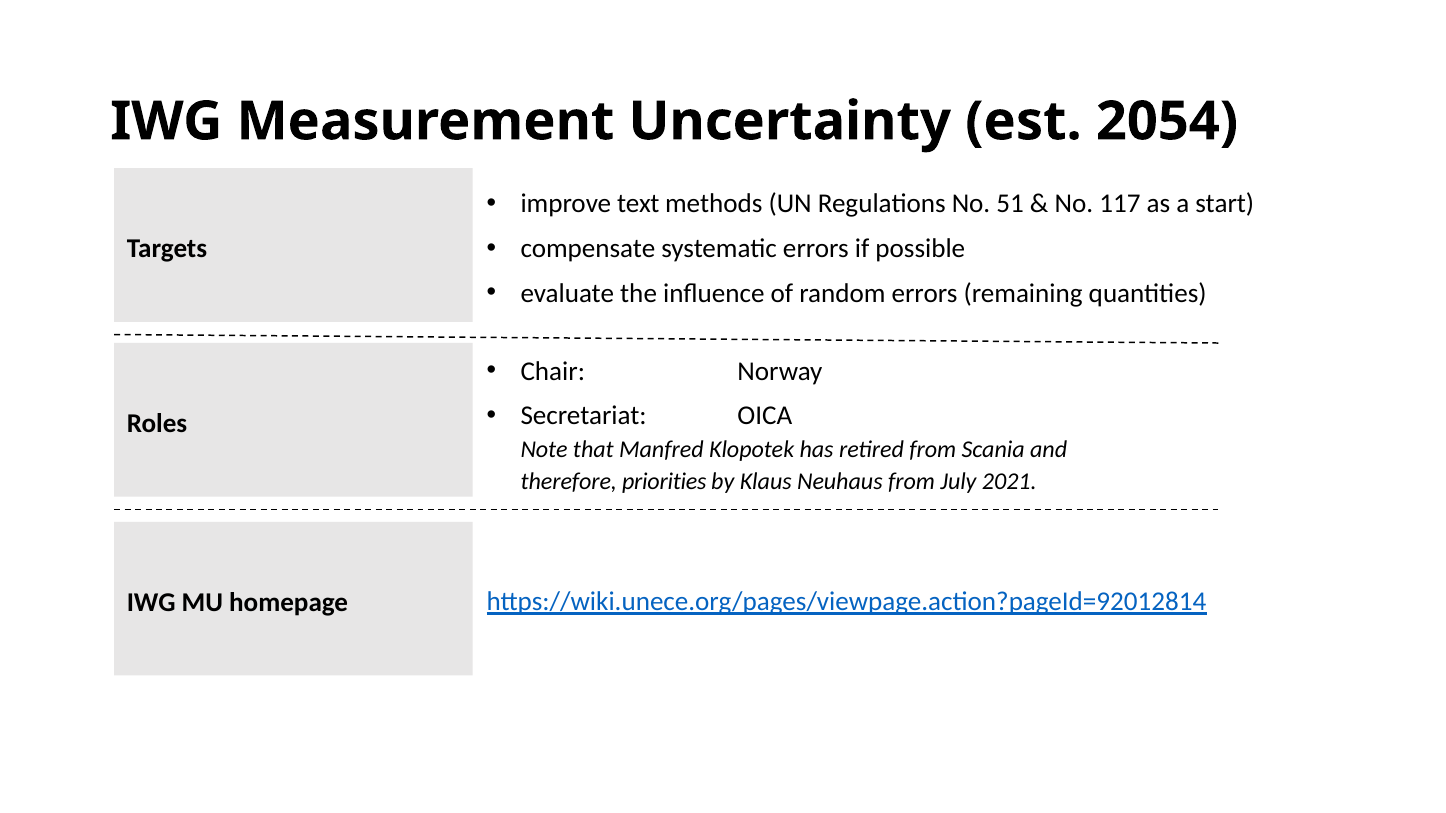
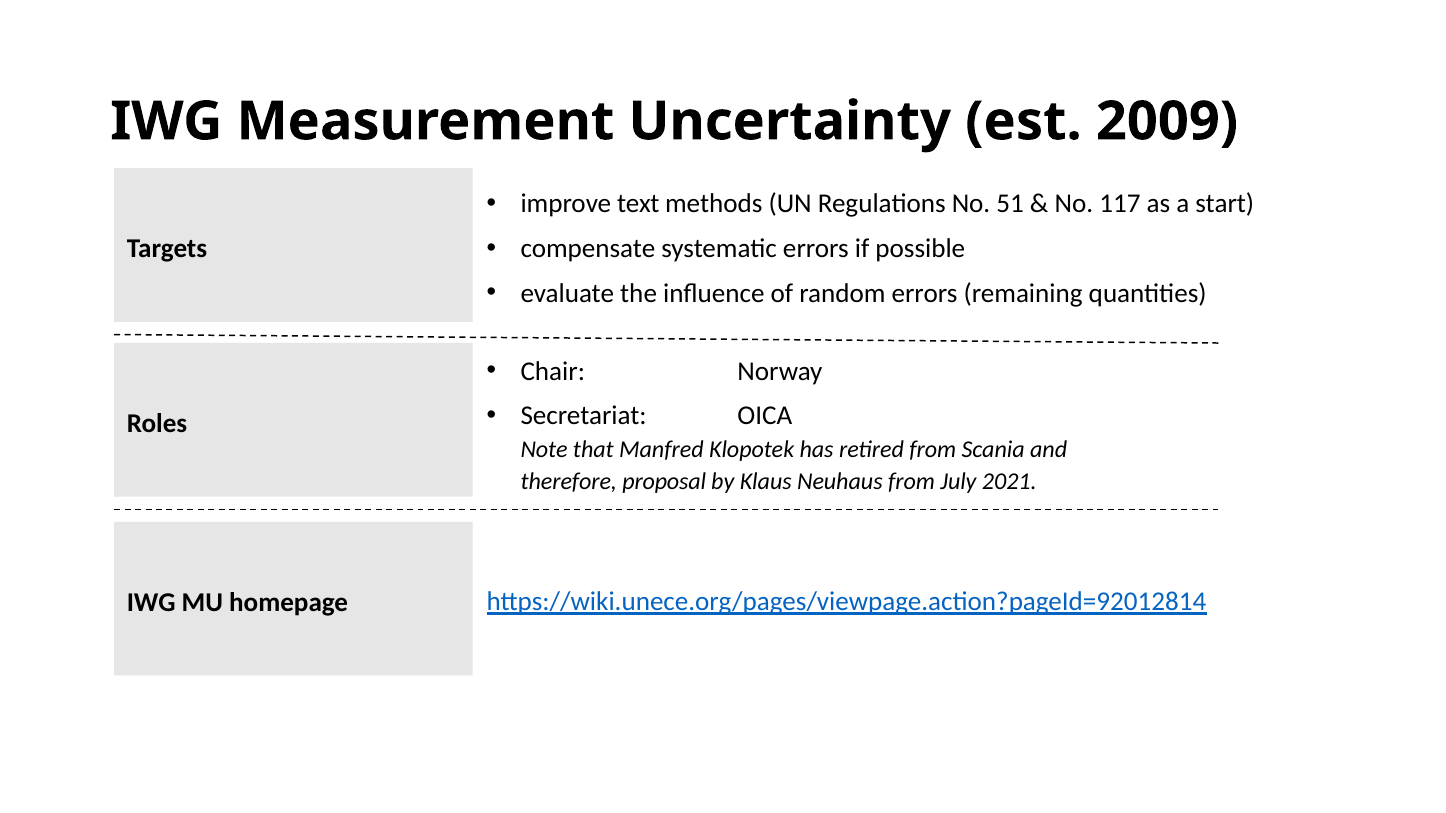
2054: 2054 -> 2009
priorities: priorities -> proposal
